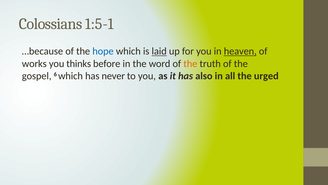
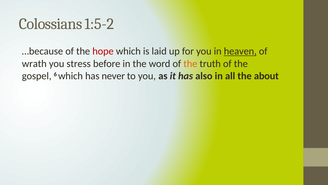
1:5-1: 1:5-1 -> 1:5-2
hope colour: blue -> red
laid underline: present -> none
works: works -> wrath
thinks: thinks -> stress
urged: urged -> about
